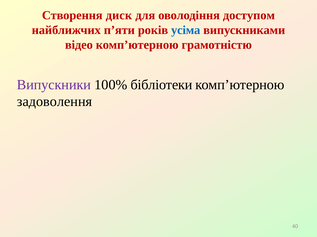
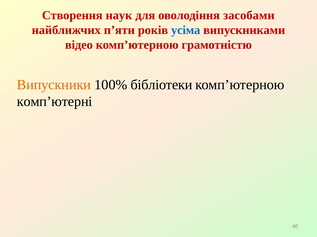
диск: диск -> наук
доступом: доступом -> засобами
Випускники colour: purple -> orange
задоволення: задоволення -> компʼютерні
